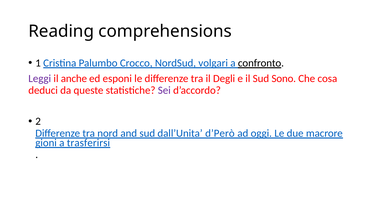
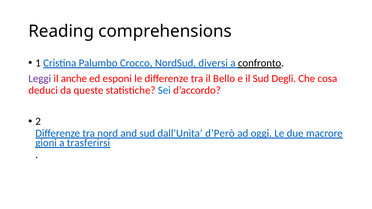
volgari: volgari -> diversi
Degli: Degli -> Bello
Sono: Sono -> Degli
Sei colour: purple -> blue
